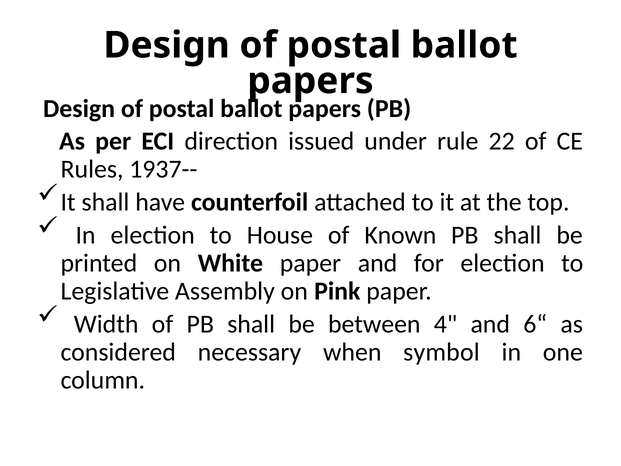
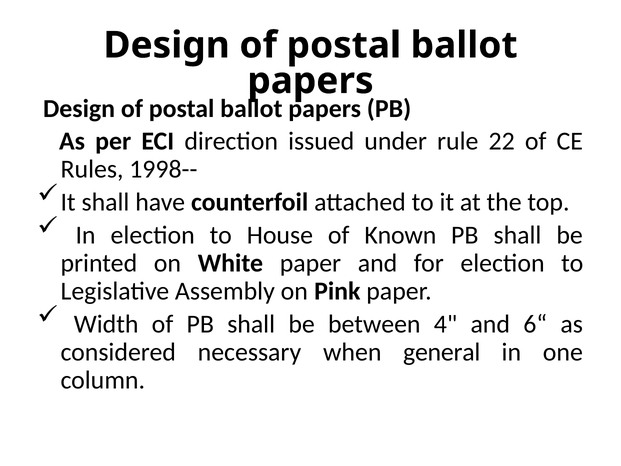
1937--: 1937-- -> 1998--
symbol: symbol -> general
